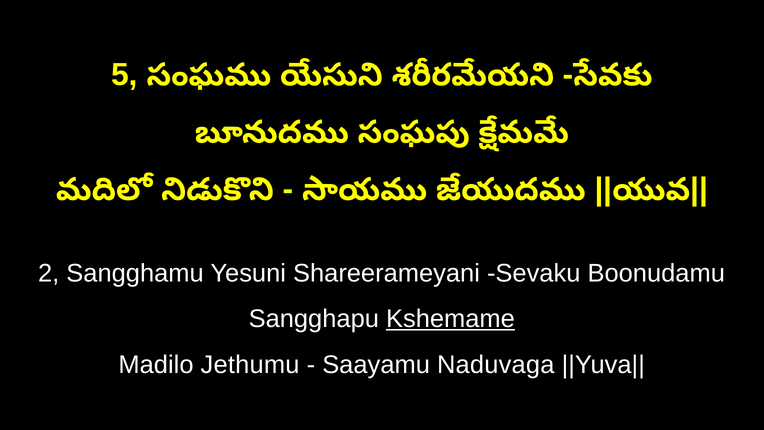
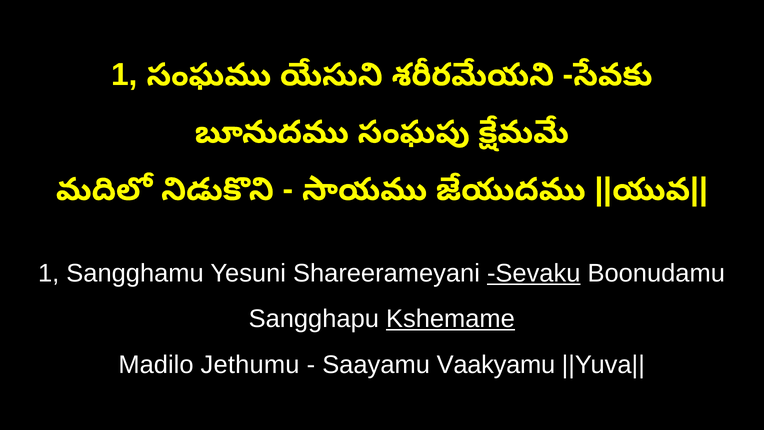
5 at (125, 75): 5 -> 1
2 at (49, 273): 2 -> 1
Sevaku underline: none -> present
Naduvaga: Naduvaga -> Vaakyamu
